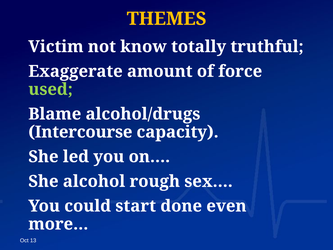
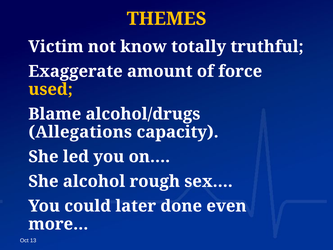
used colour: light green -> yellow
Intercourse: Intercourse -> Allegations
start: start -> later
